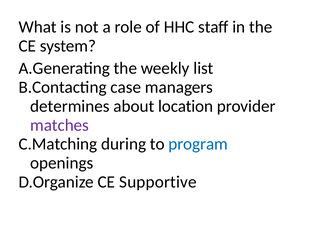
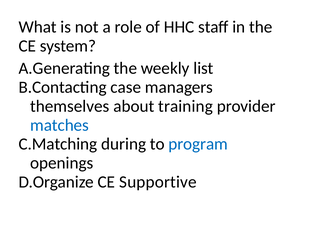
determines: determines -> themselves
location: location -> training
matches colour: purple -> blue
